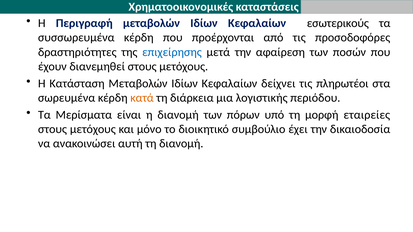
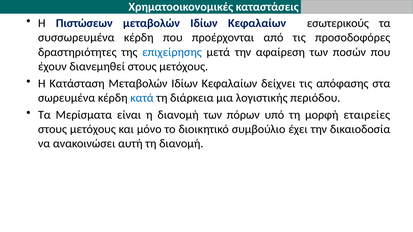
Περιγραφή: Περιγραφή -> Πιστώσεων
πληρωτέοι: πληρωτέοι -> απόφασης
κατά colour: orange -> blue
